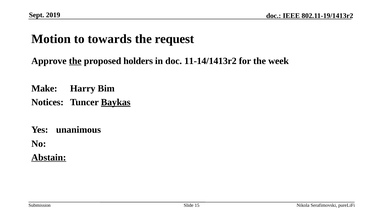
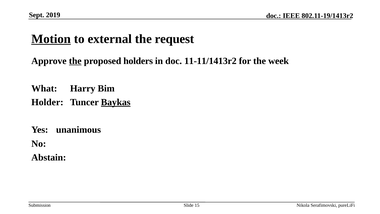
Motion underline: none -> present
towards: towards -> external
11-14/1413r2: 11-14/1413r2 -> 11-11/1413r2
Make: Make -> What
Notices: Notices -> Holder
Abstain underline: present -> none
